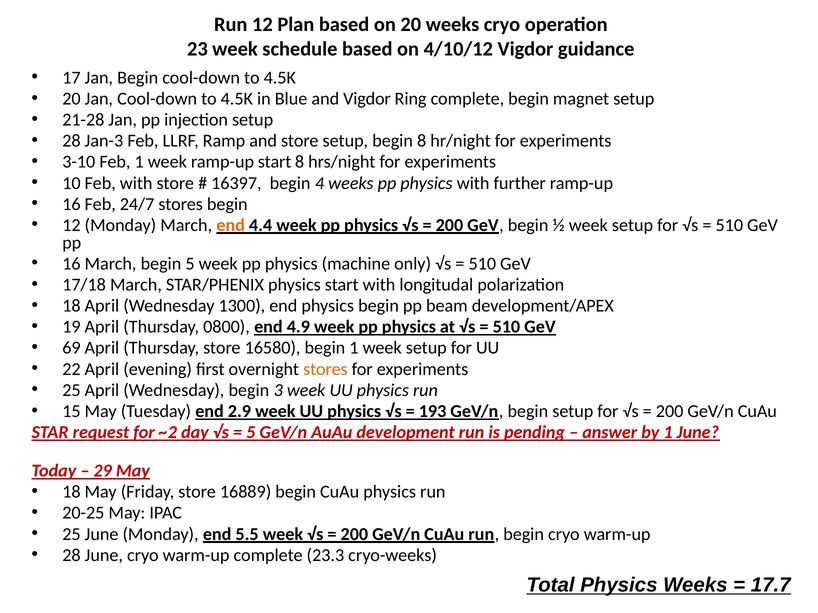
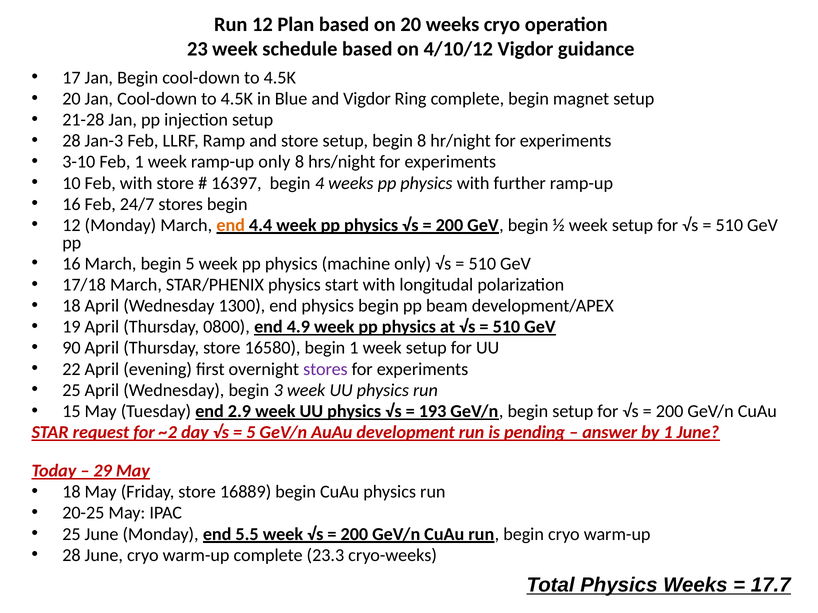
ramp-up start: start -> only
69: 69 -> 90
stores at (325, 369) colour: orange -> purple
